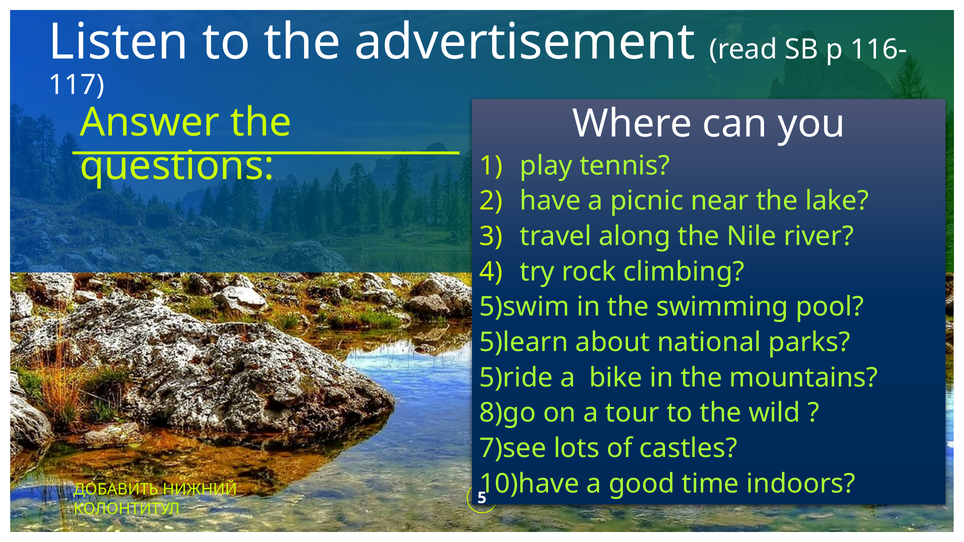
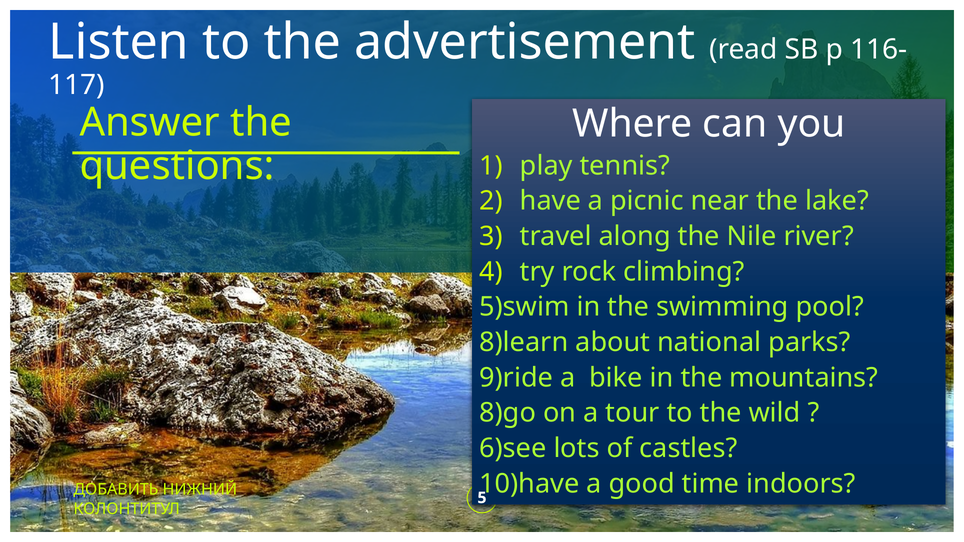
5)learn: 5)learn -> 8)learn
5)ride: 5)ride -> 9)ride
7)see: 7)see -> 6)see
